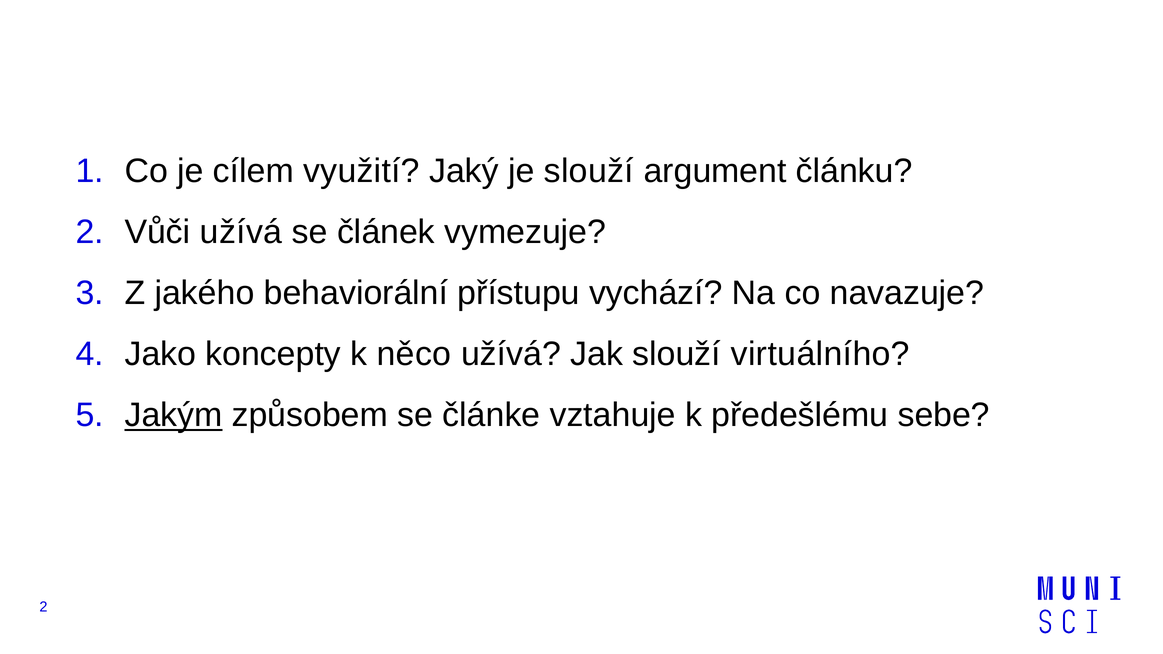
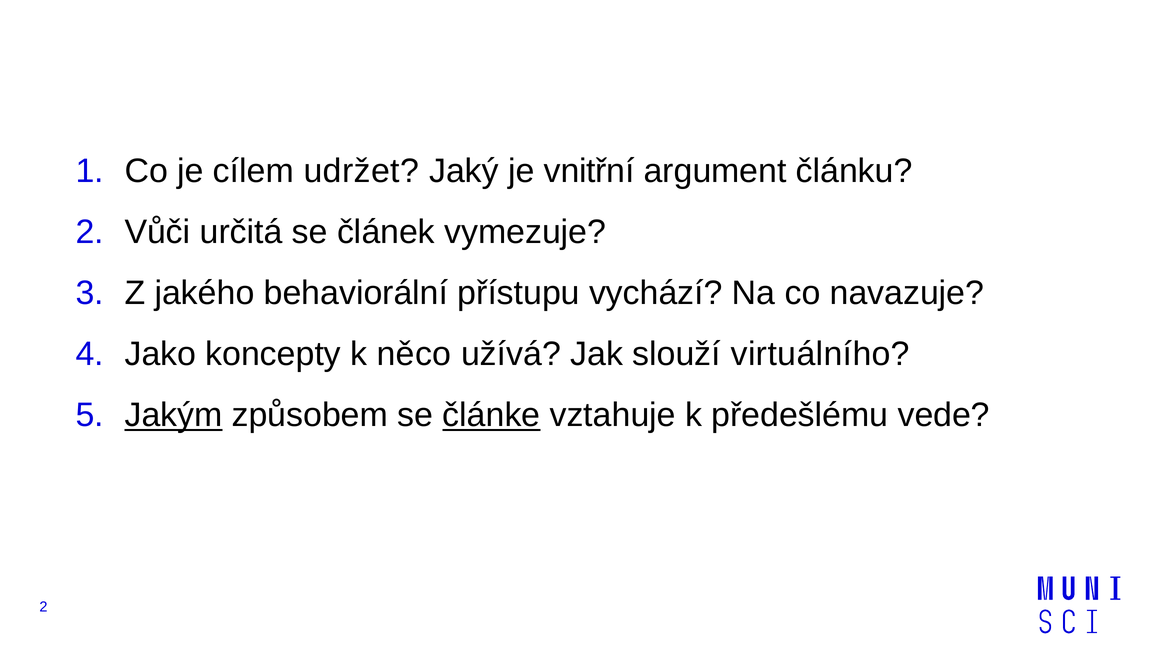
využití: využití -> udržet
je slouží: slouží -> vnitřní
Vůči užívá: užívá -> určitá
článke underline: none -> present
sebe: sebe -> vede
